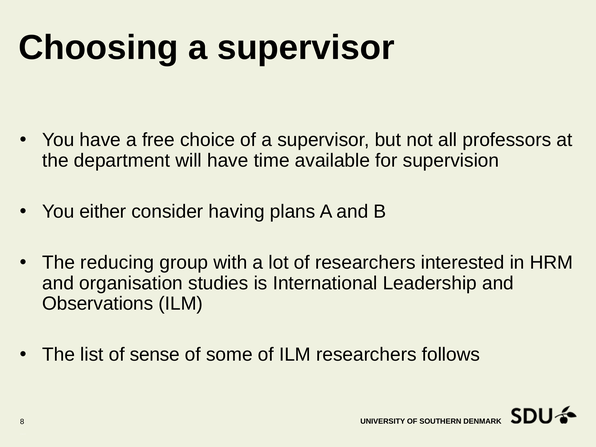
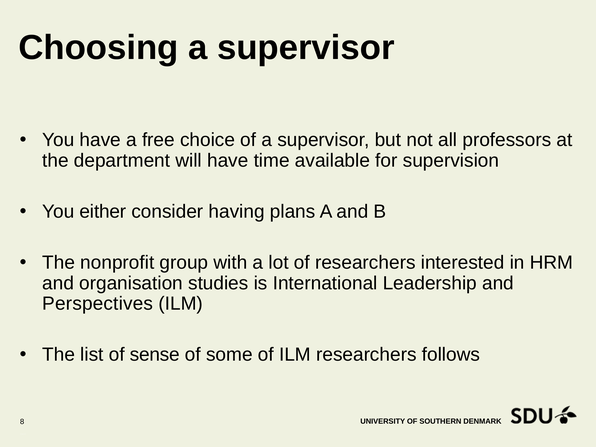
reducing: reducing -> nonprofit
Observations: Observations -> Perspectives
